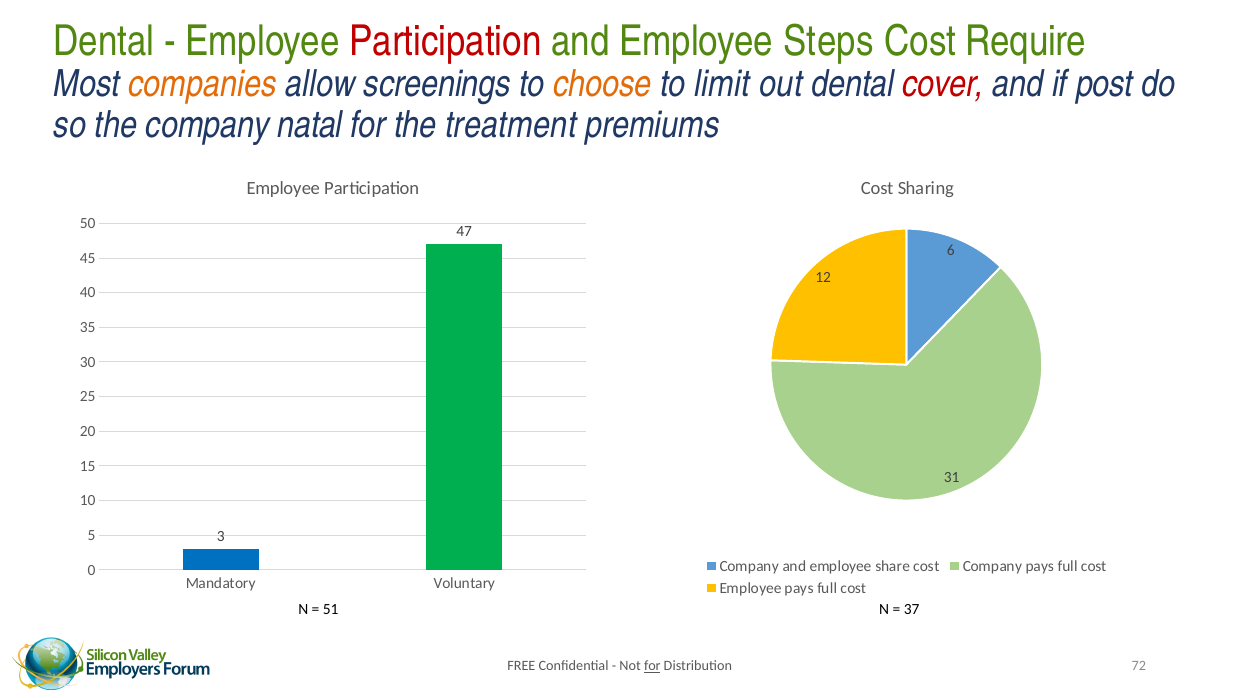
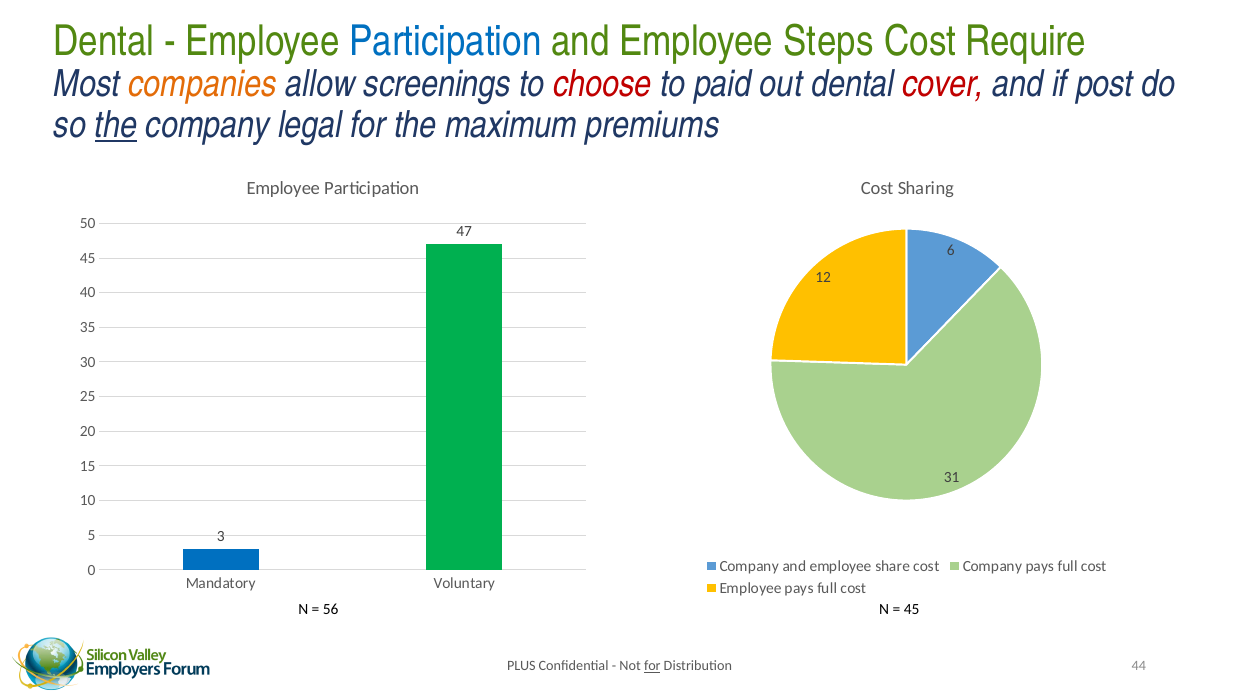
Participation at (445, 41) colour: red -> blue
choose colour: orange -> red
limit: limit -> paid
the at (116, 125) underline: none -> present
natal: natal -> legal
treatment: treatment -> maximum
51: 51 -> 56
37 at (912, 609): 37 -> 45
FREE: FREE -> PLUS
72: 72 -> 44
